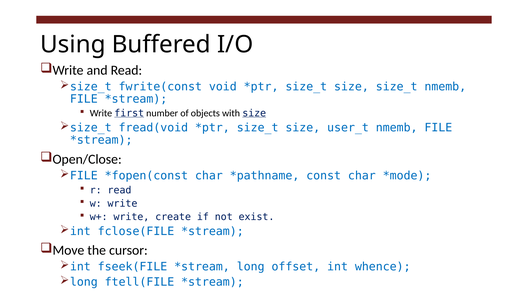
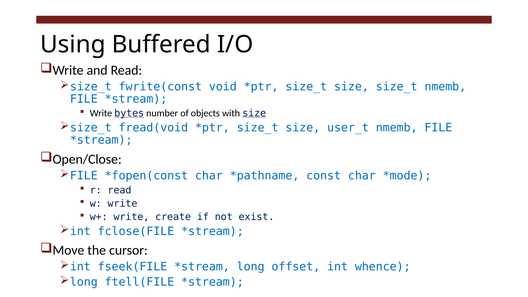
first: first -> bytes
